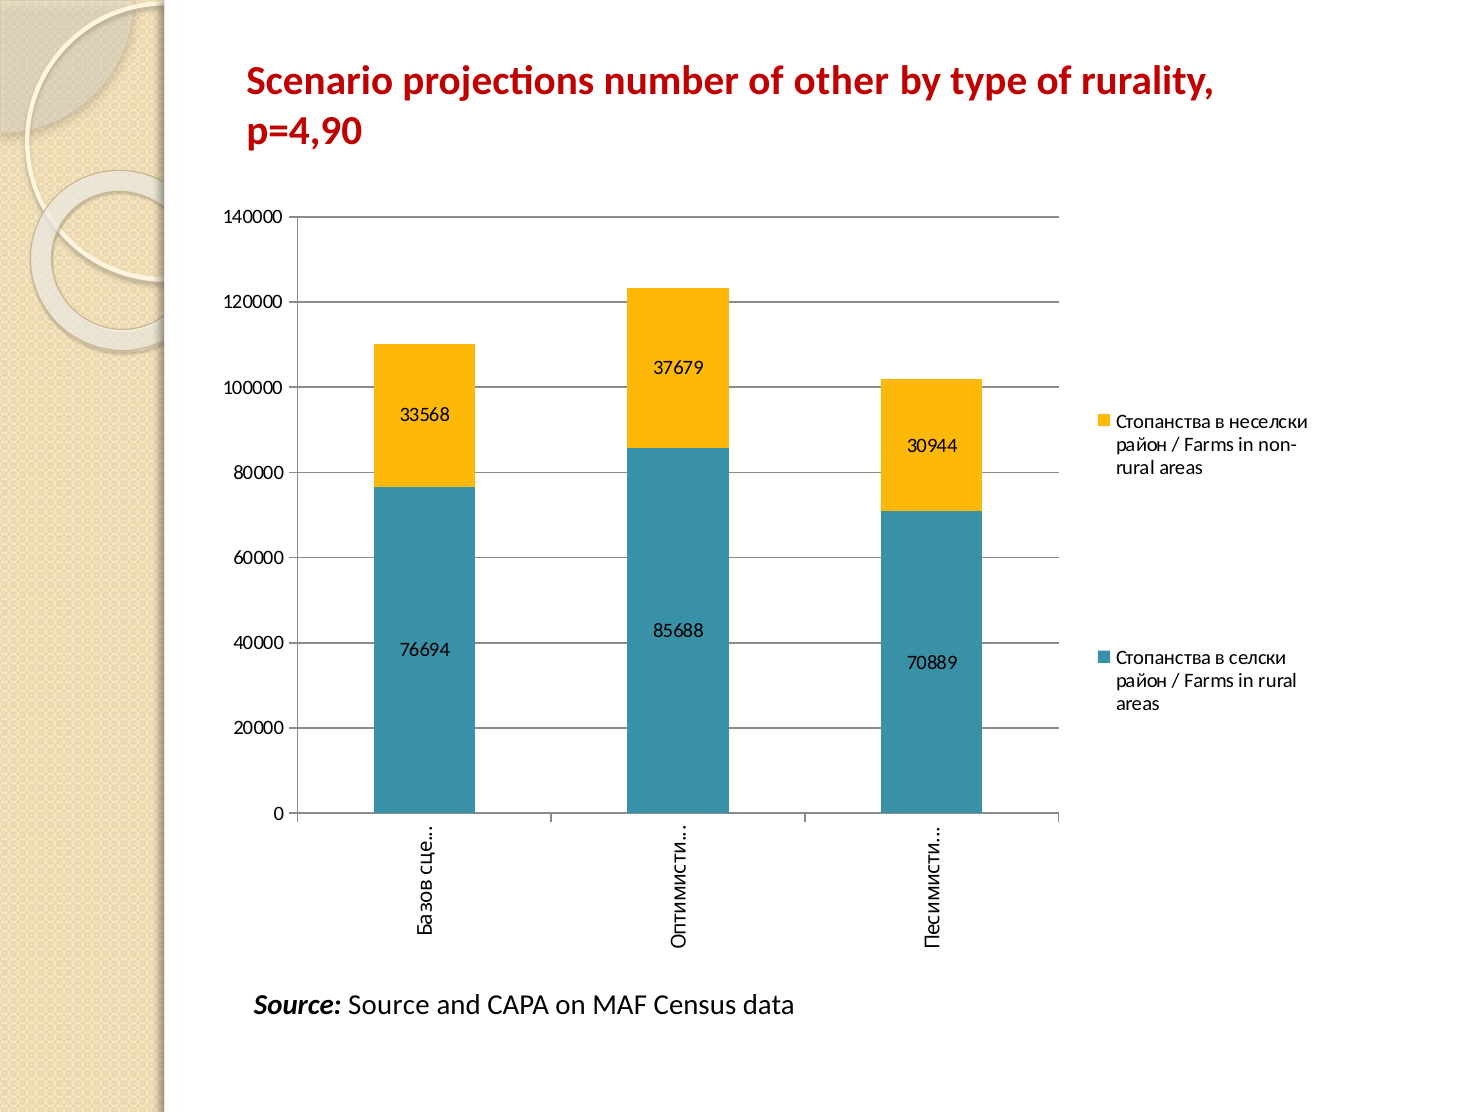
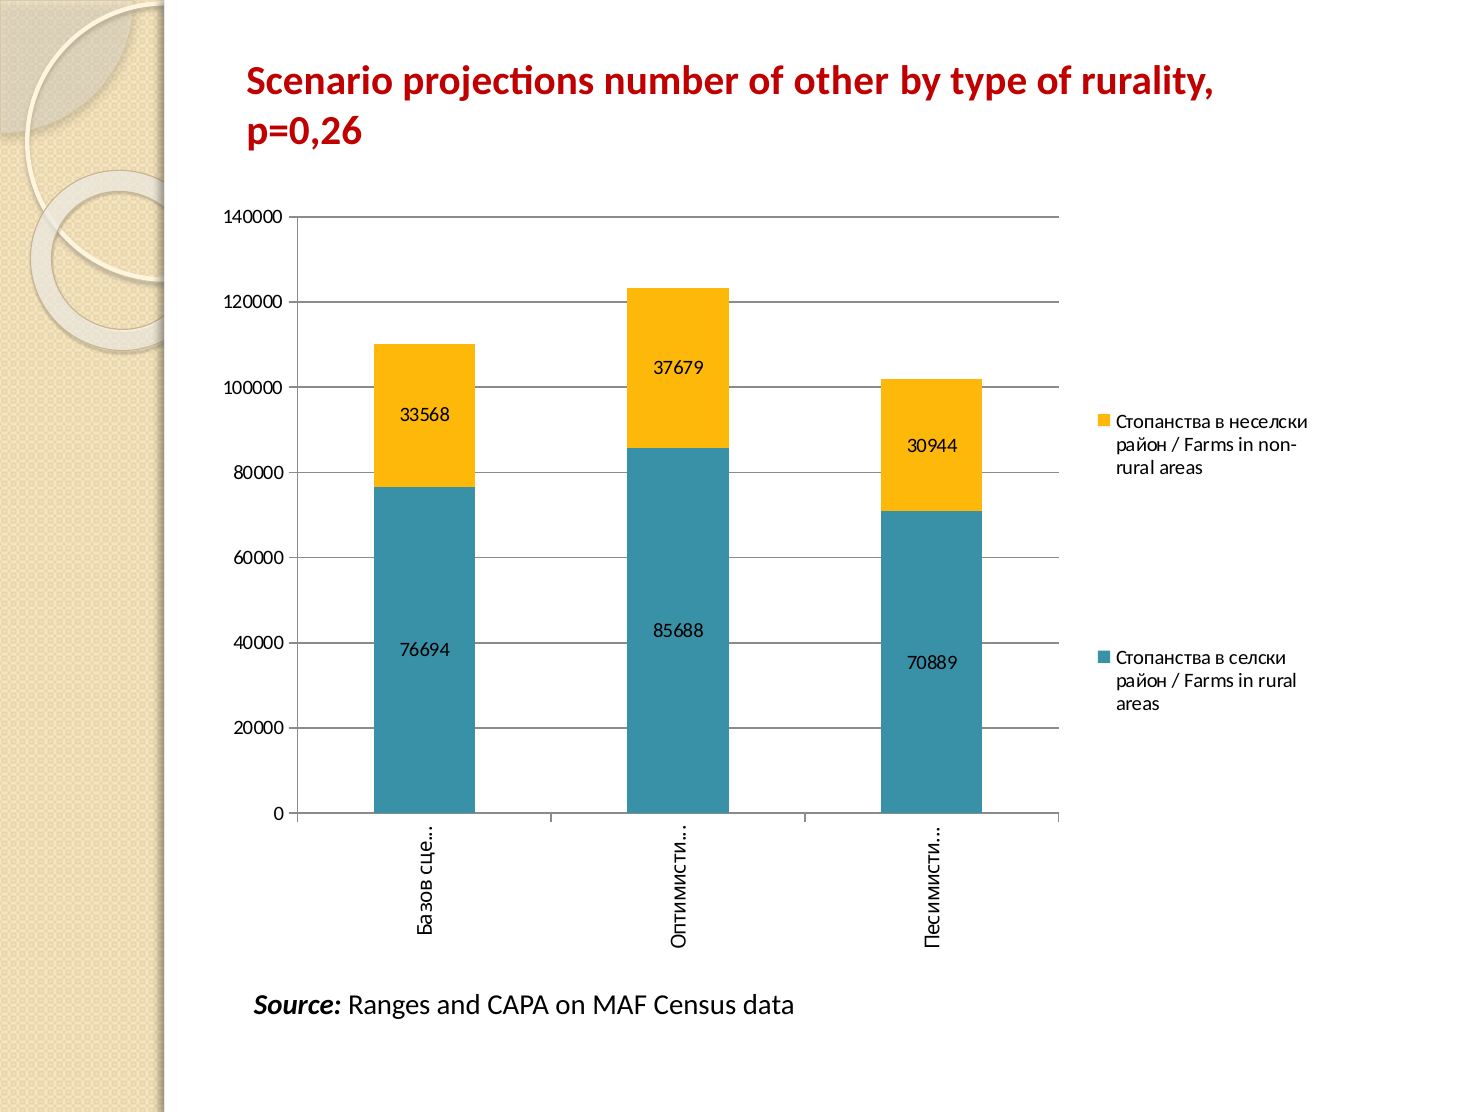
p=4,90: p=4,90 -> p=0,26
Source Source: Source -> Ranges
